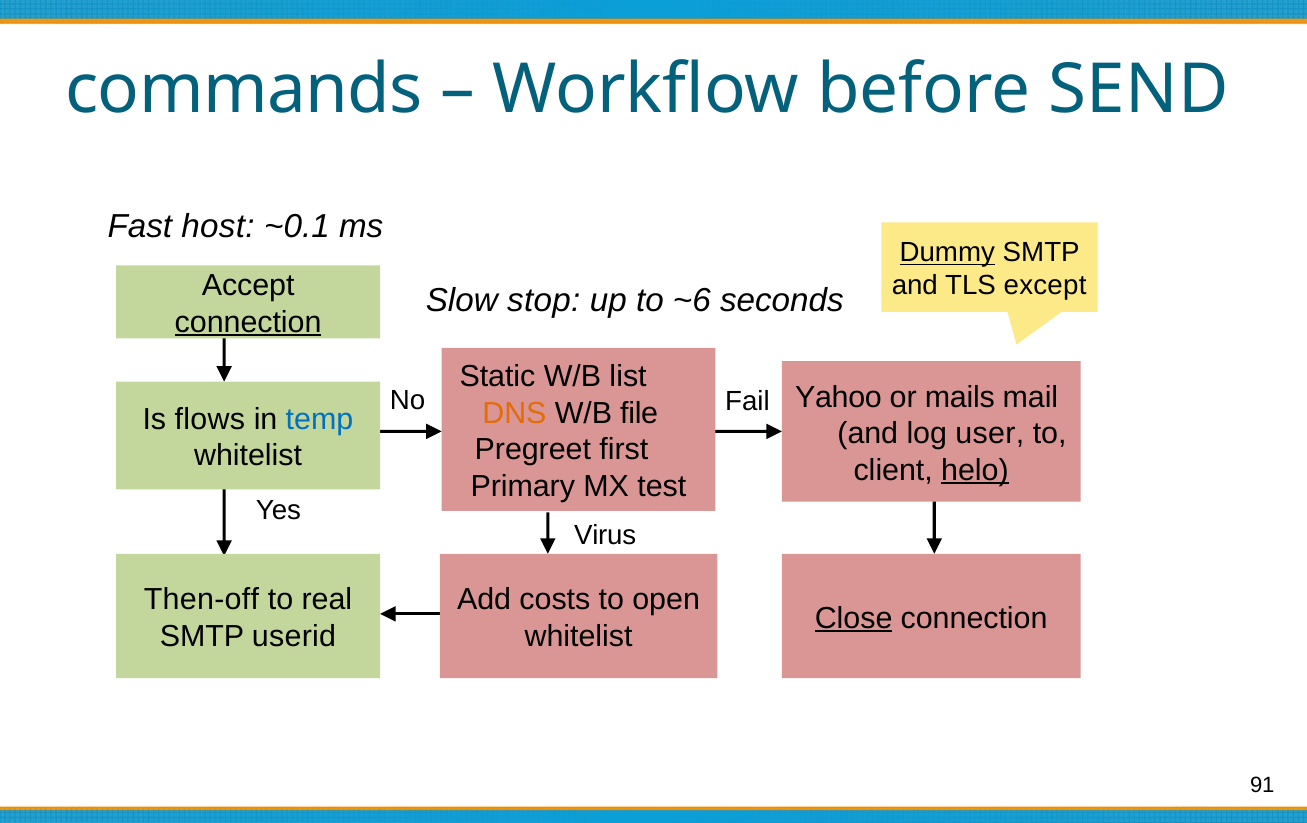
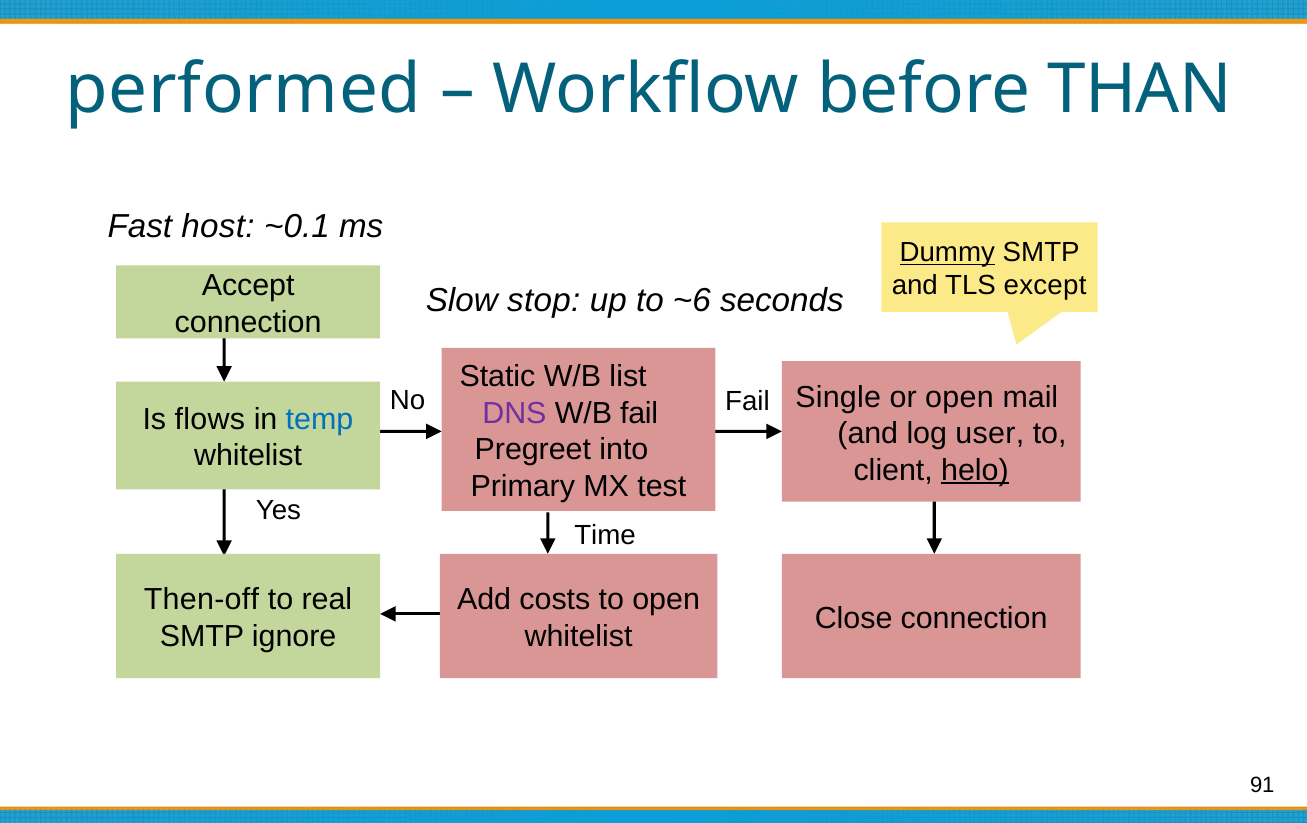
commands: commands -> performed
SEND: SEND -> THAN
connection at (248, 322) underline: present -> none
Yahoo: Yahoo -> Single
or mails: mails -> open
DNS colour: orange -> purple
W/B file: file -> fail
first: first -> into
Virus: Virus -> Time
Close underline: present -> none
userid: userid -> ignore
